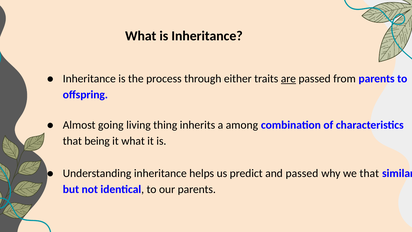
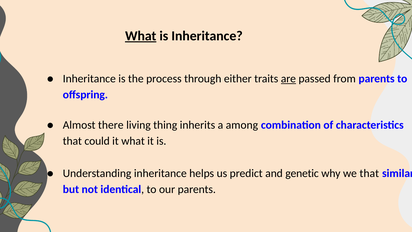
What at (141, 36) underline: none -> present
going: going -> there
being: being -> could
and passed: passed -> genetic
